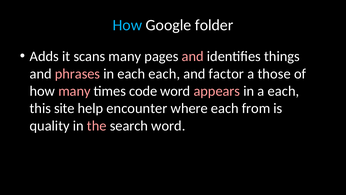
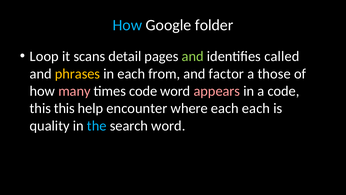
Adds: Adds -> Loop
scans many: many -> detail
and at (193, 56) colour: pink -> light green
things: things -> called
phrases colour: pink -> yellow
each each: each -> from
a each: each -> code
this site: site -> this
each from: from -> each
the colour: pink -> light blue
